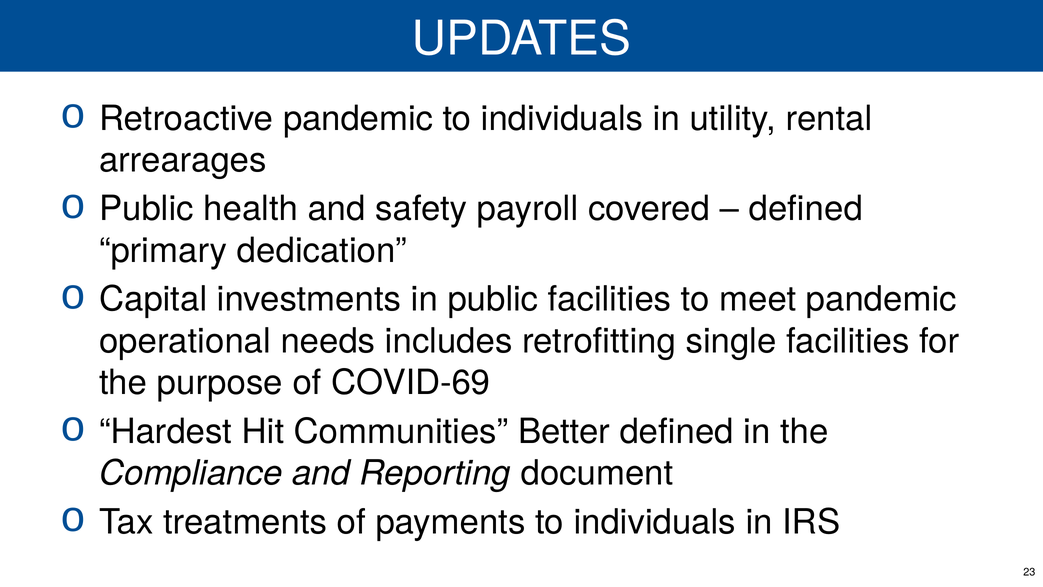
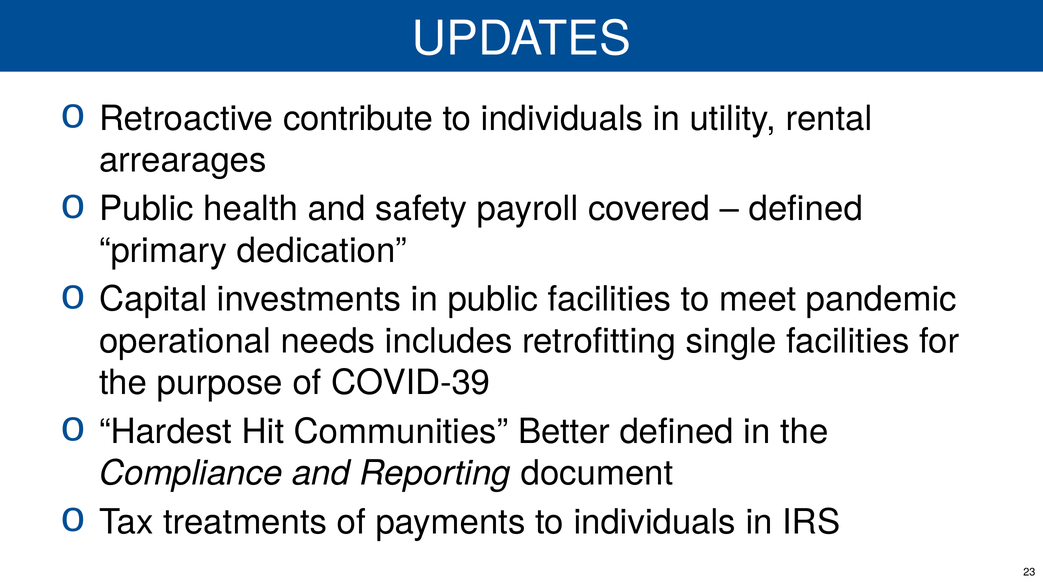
Retroactive pandemic: pandemic -> contribute
COVID-69: COVID-69 -> COVID-39
